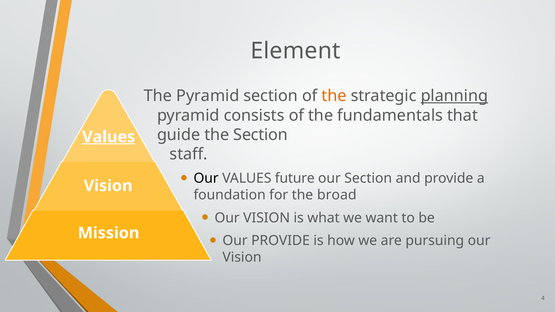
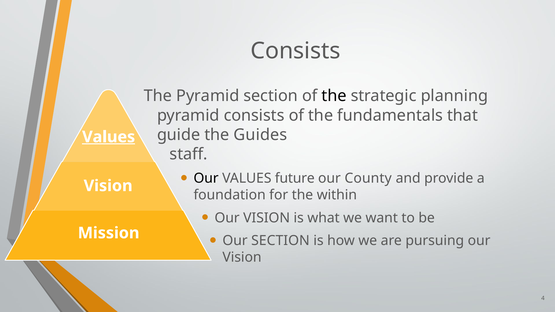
Element at (296, 51): Element -> Consists
the at (334, 96) colour: orange -> black
planning underline: present -> none
the Section: Section -> Guides
our Section: Section -> County
broad: broad -> within
Our PROVIDE: PROVIDE -> SECTION
